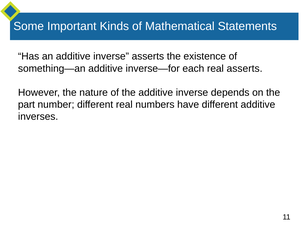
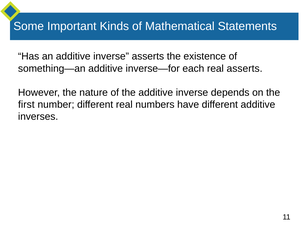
part: part -> first
